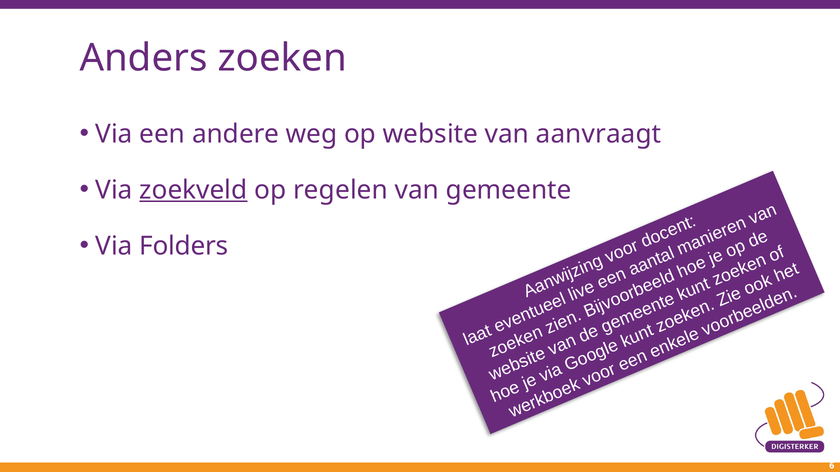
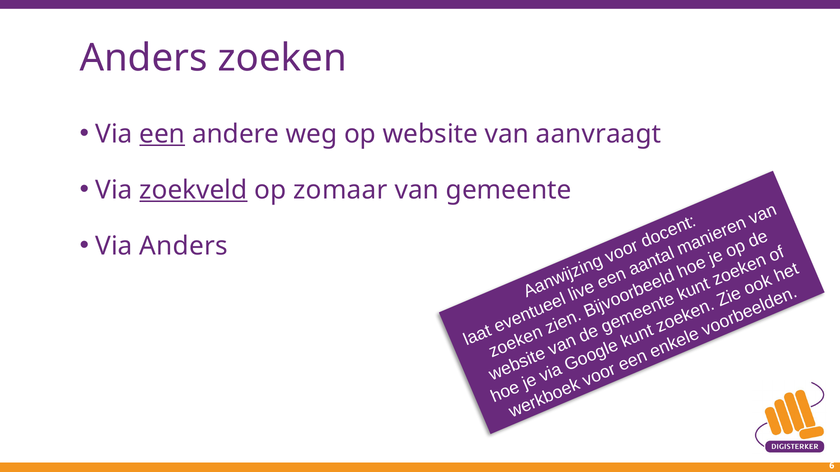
een underline: none -> present
regelen: regelen -> zomaar
Via Folders: Folders -> Anders
